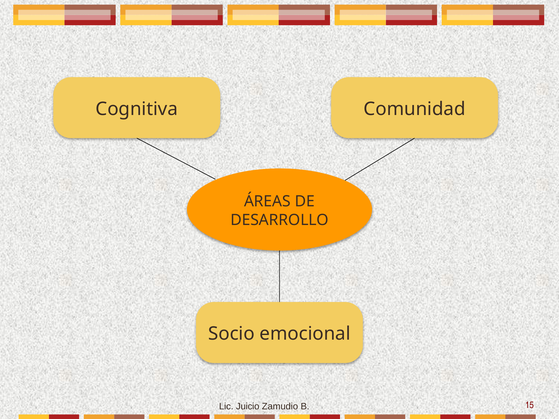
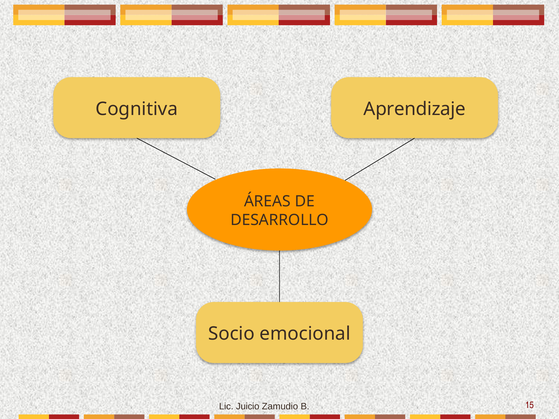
Comunidad: Comunidad -> Aprendizaje
